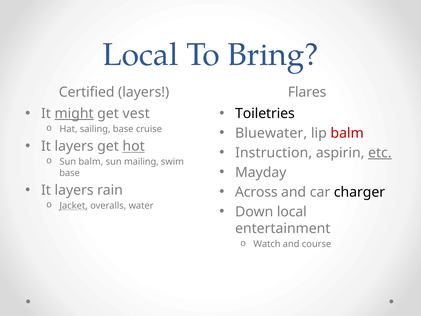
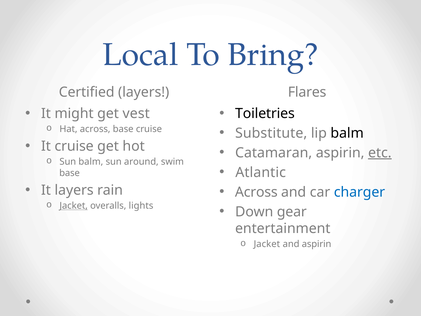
might underline: present -> none
Hat sailing: sailing -> across
Bluewater: Bluewater -> Substitute
balm at (347, 133) colour: red -> black
layers at (74, 146): layers -> cruise
hot underline: present -> none
Instruction: Instruction -> Catamaran
mailing: mailing -> around
Mayday: Mayday -> Atlantic
charger colour: black -> blue
water: water -> lights
Down local: local -> gear
Watch at (267, 244): Watch -> Jacket
and course: course -> aspirin
